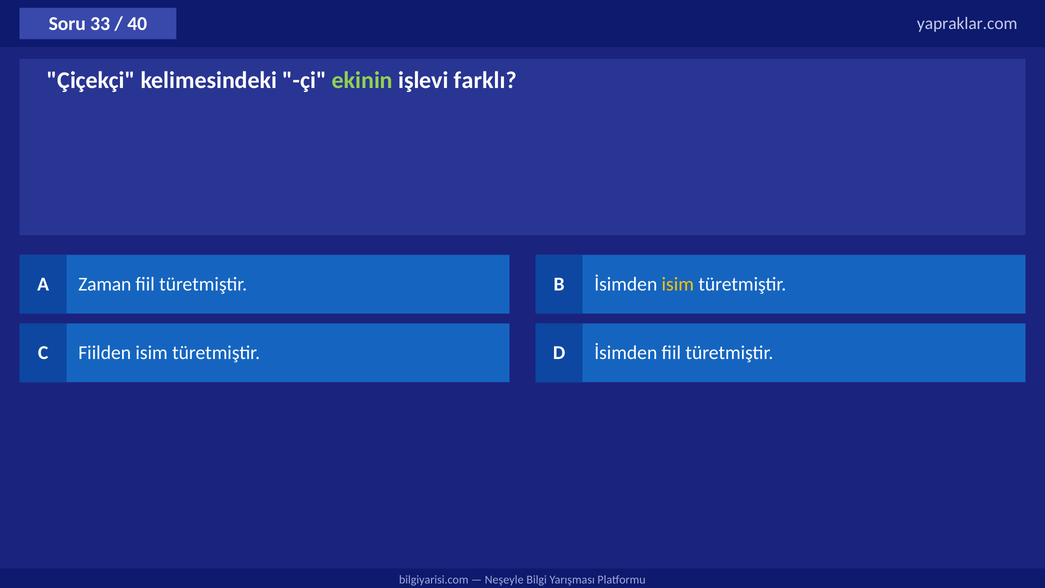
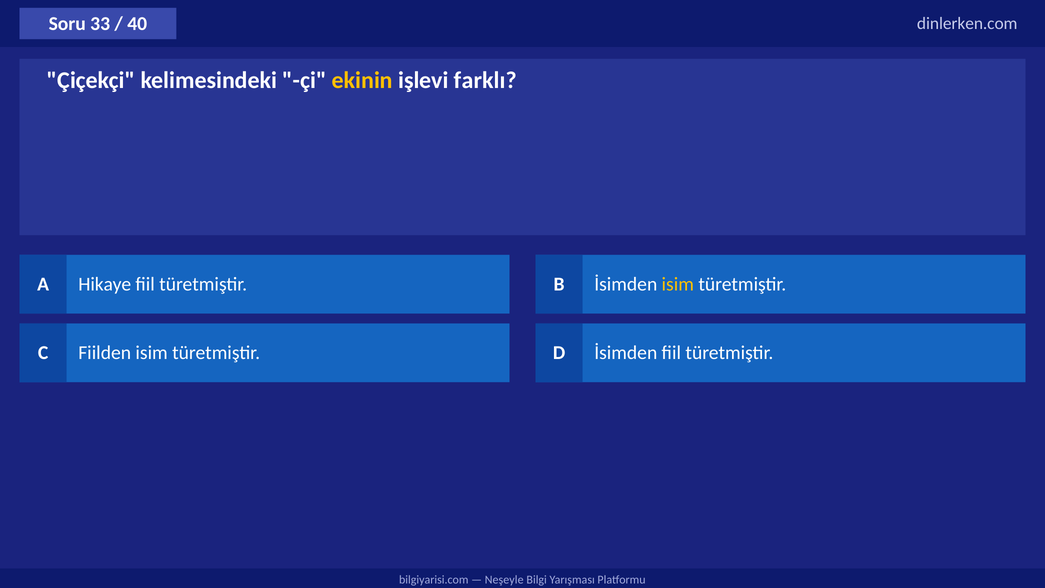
yapraklar.com: yapraklar.com -> dinlerken.com
ekinin colour: light green -> yellow
Zaman: Zaman -> Hikaye
